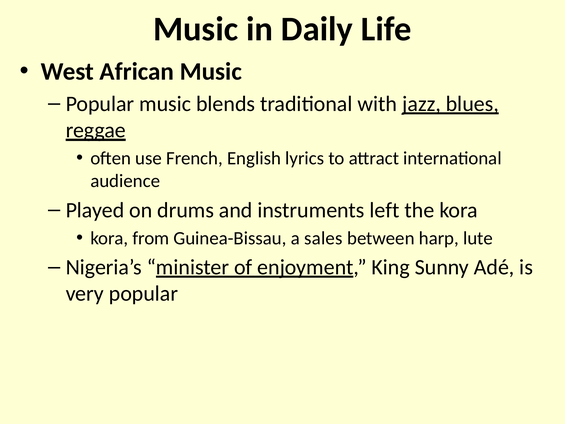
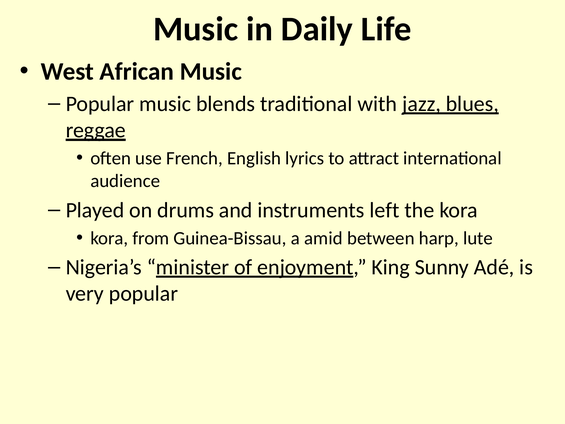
sales: sales -> amid
